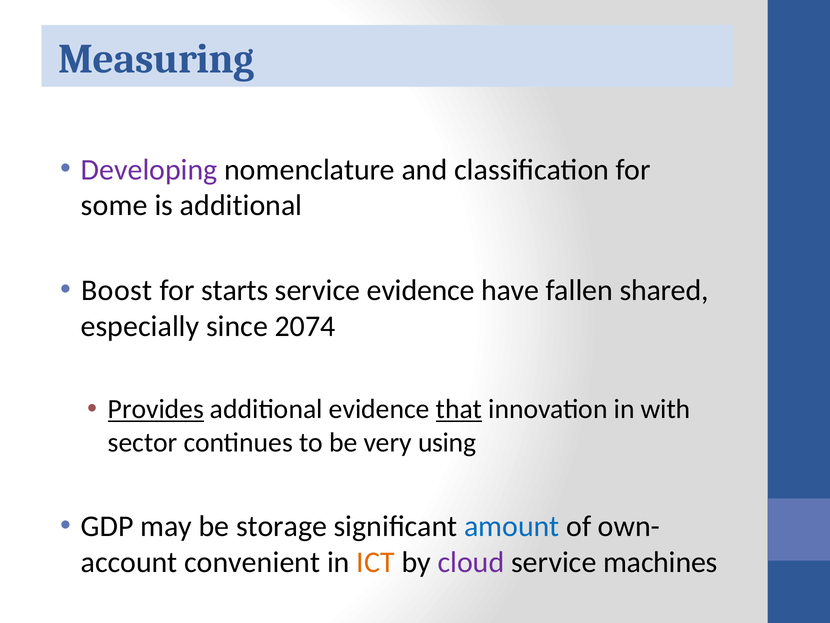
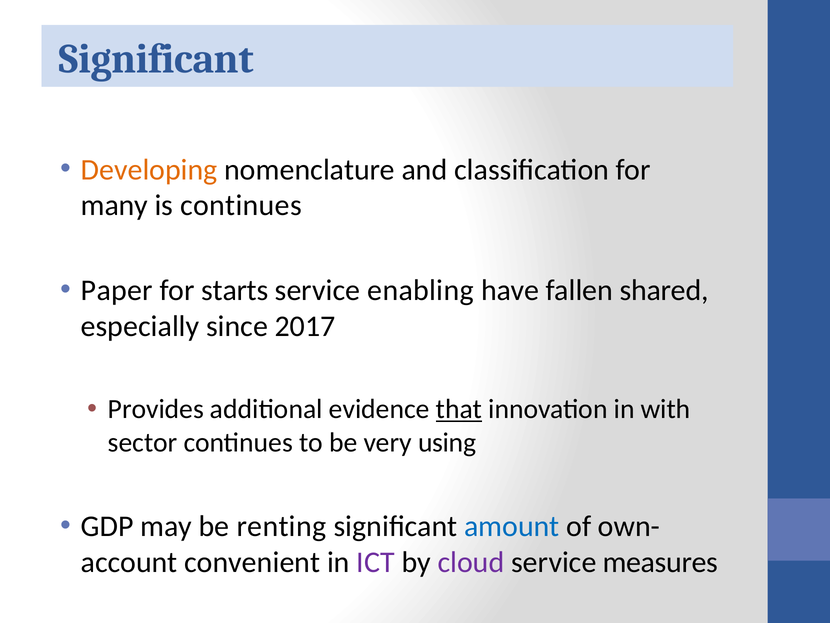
Measuring at (156, 59): Measuring -> Significant
Developing colour: purple -> orange
some: some -> many
is additional: additional -> continues
Boost: Boost -> Paper
service evidence: evidence -> enabling
2074: 2074 -> 2017
Provides underline: present -> none
storage: storage -> renting
ICT colour: orange -> purple
machines: machines -> measures
